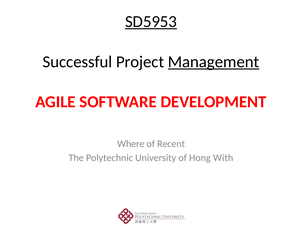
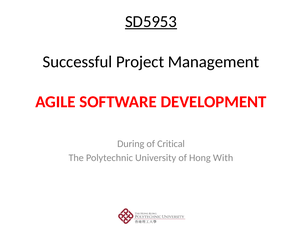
Management at (214, 62) underline: present -> none
Where: Where -> During
Recent: Recent -> Critical
